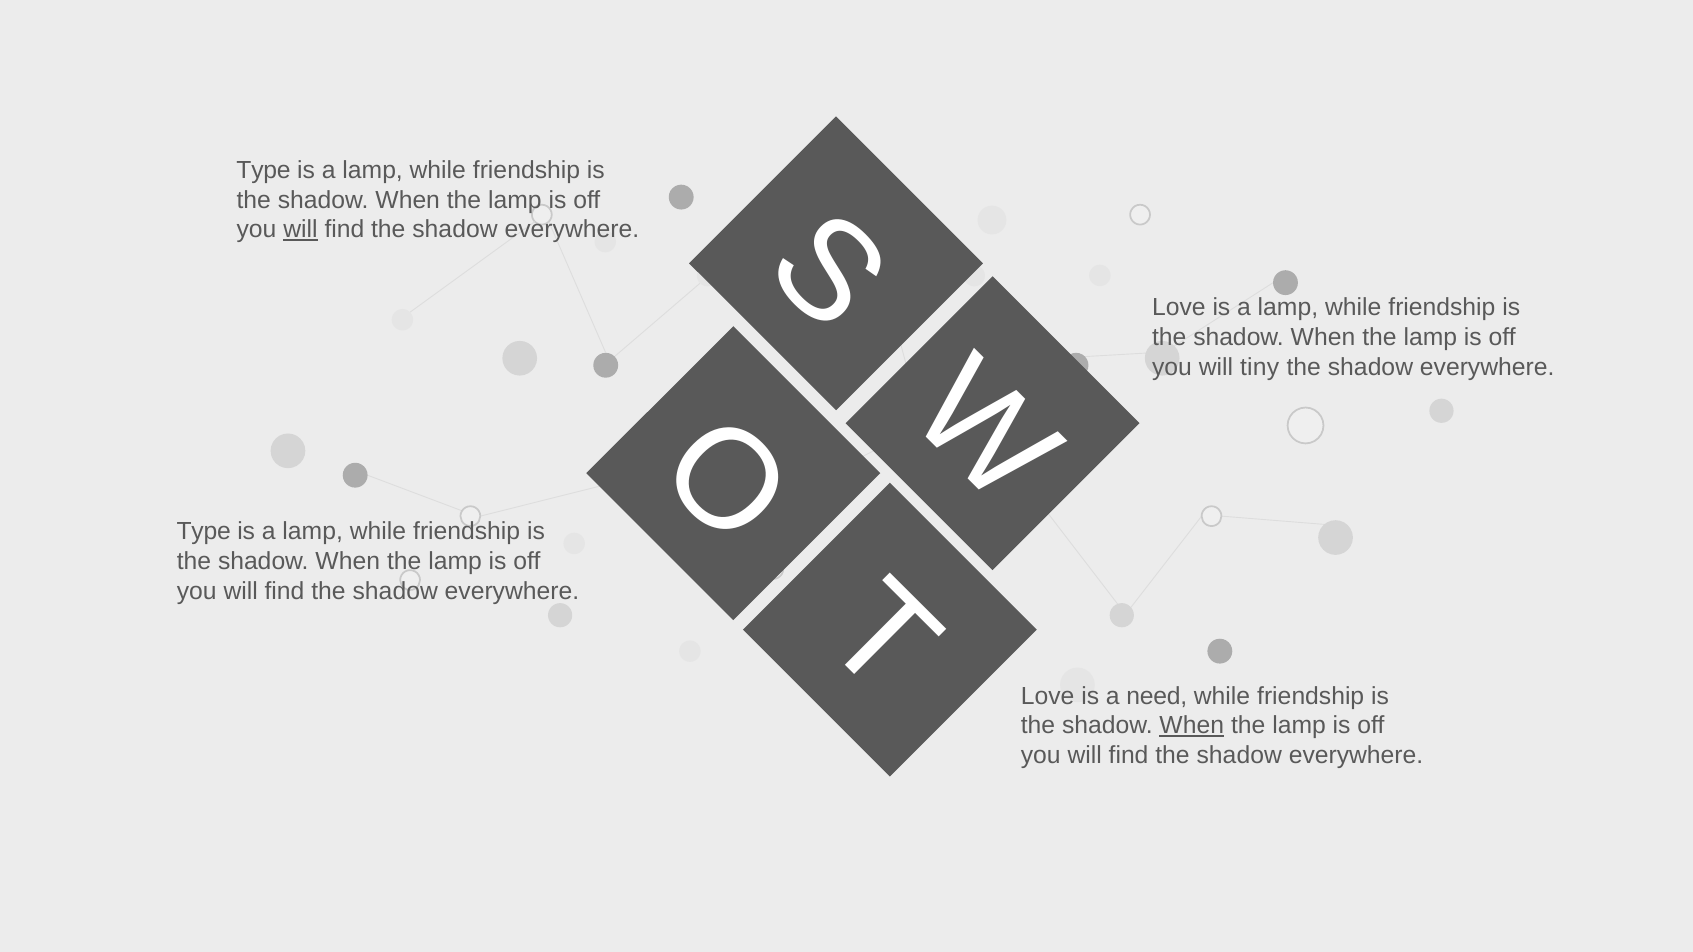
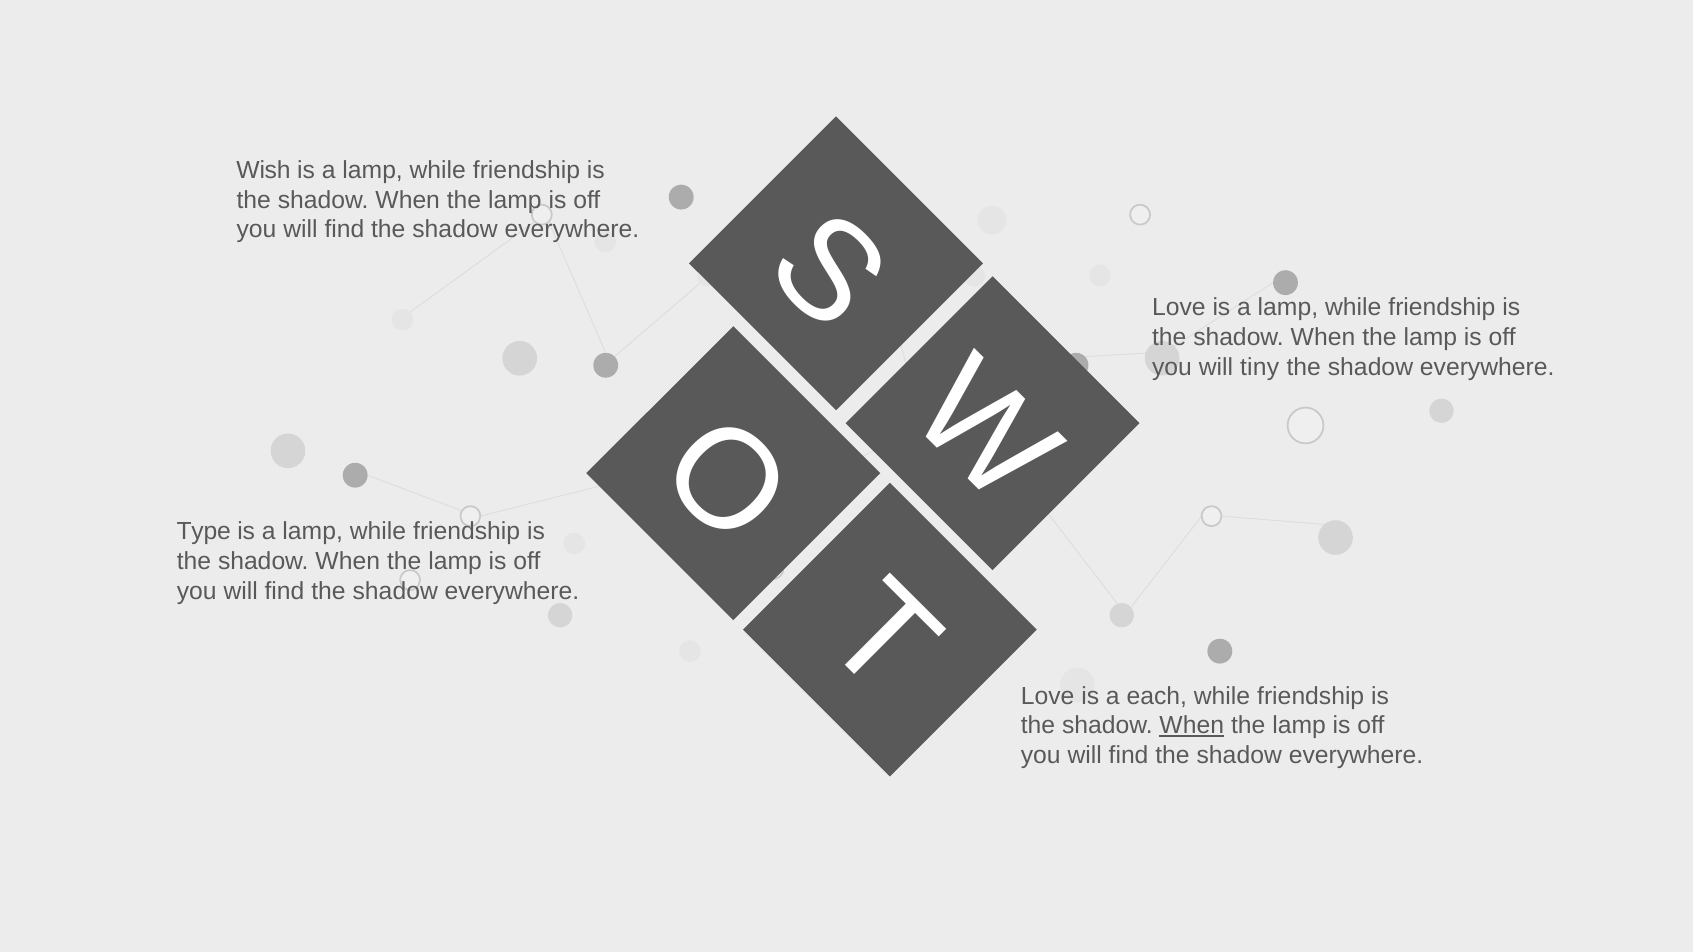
Type at (264, 170): Type -> Wish
will at (300, 230) underline: present -> none
need: need -> each
